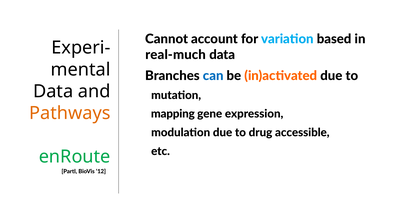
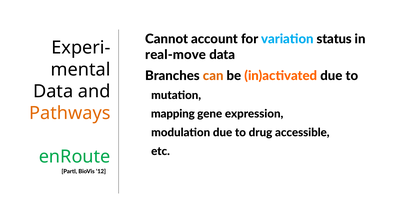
based: based -> status
real-much: real-much -> real-move
can colour: blue -> orange
